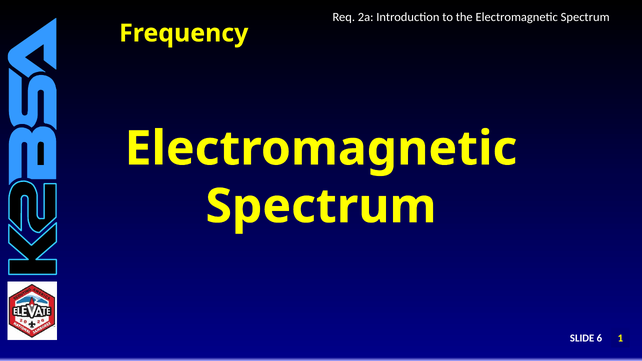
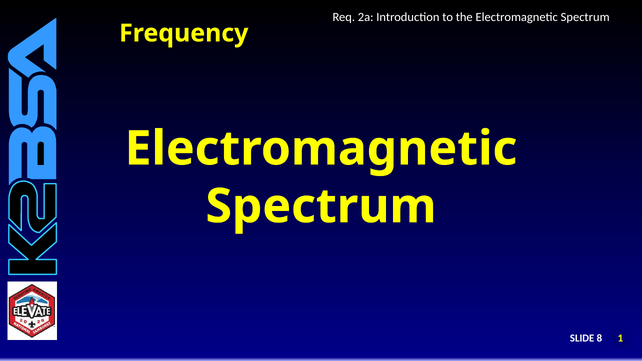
6: 6 -> 8
